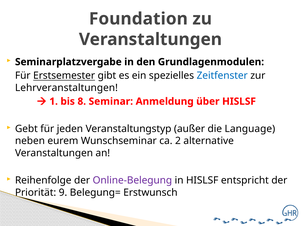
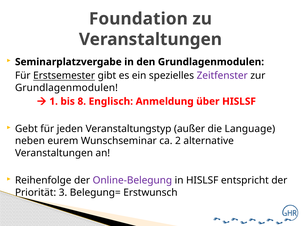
Zeitfenster colour: blue -> purple
Lehrveranstaltungen at (66, 88): Lehrveranstaltungen -> Grundlagenmodulen
Seminar: Seminar -> Englisch
9: 9 -> 3
